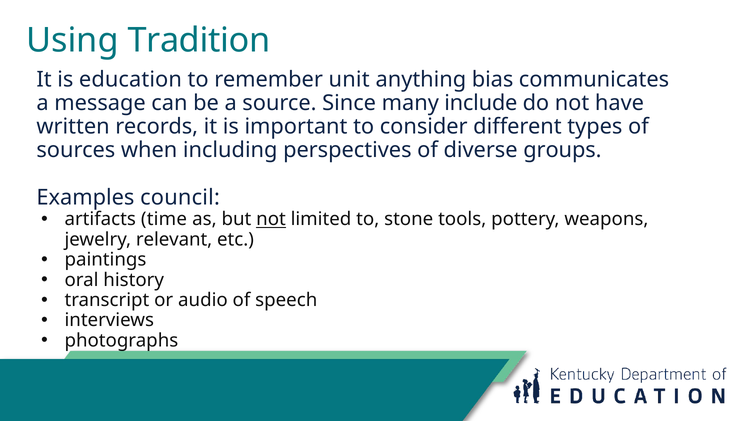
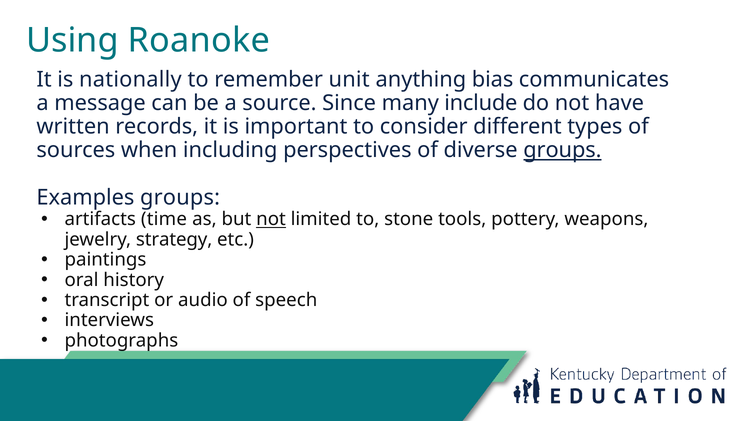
Tradition: Tradition -> Roanoke
education: education -> nationally
groups at (562, 150) underline: none -> present
Examples council: council -> groups
relevant: relevant -> strategy
